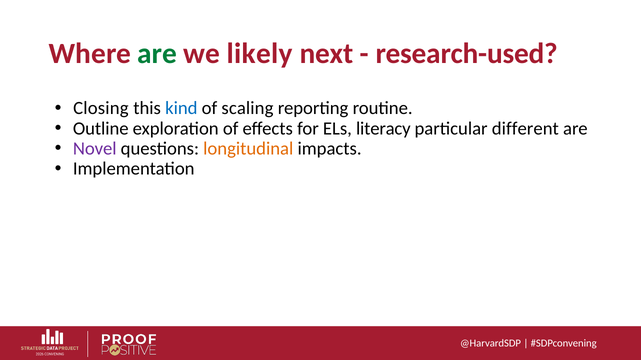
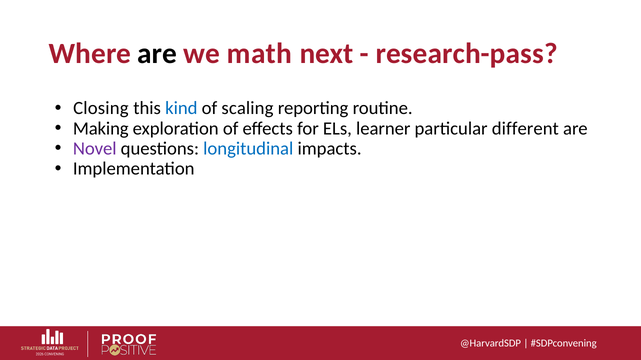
are at (157, 54) colour: green -> black
likely: likely -> math
research-used: research-used -> research-pass
Outline: Outline -> Making
literacy: literacy -> learner
longitudinal colour: orange -> blue
